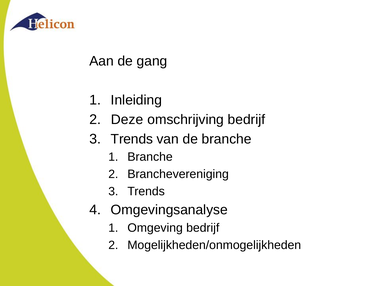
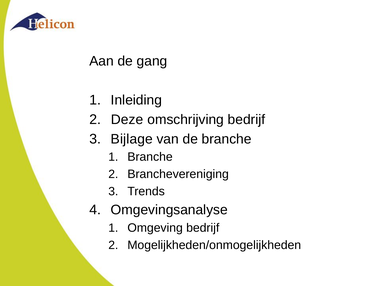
Trends at (132, 139): Trends -> Bijlage
